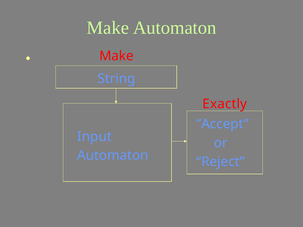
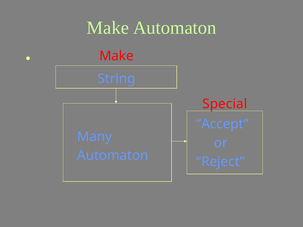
Exactly: Exactly -> Special
Input: Input -> Many
